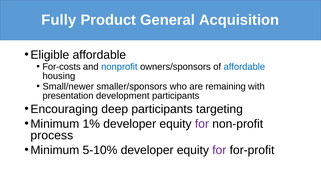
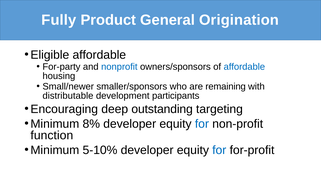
Acquisition: Acquisition -> Origination
For-costs: For-costs -> For-party
presentation: presentation -> distributable
deep participants: participants -> outstanding
1%: 1% -> 8%
for at (202, 123) colour: purple -> blue
process: process -> function
for at (219, 150) colour: purple -> blue
